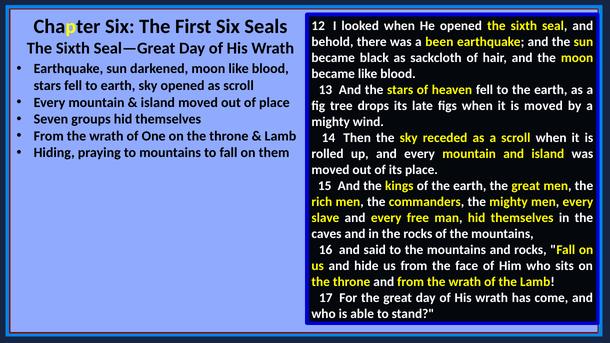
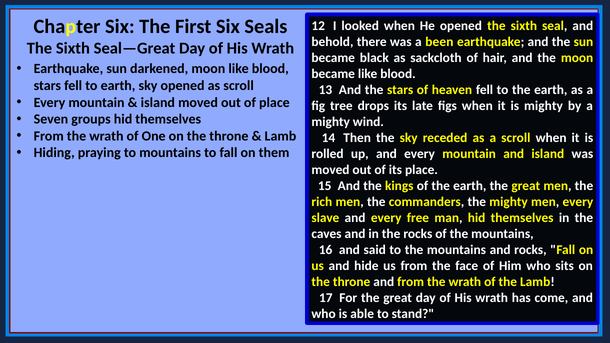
is moved: moved -> mighty
